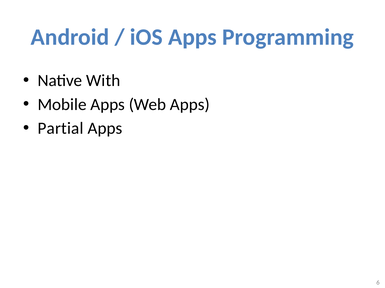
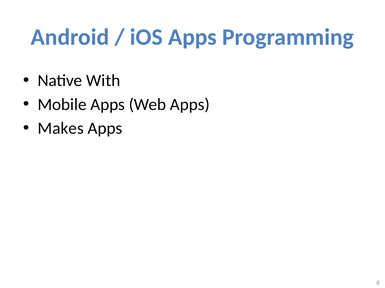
Partial: Partial -> Makes
